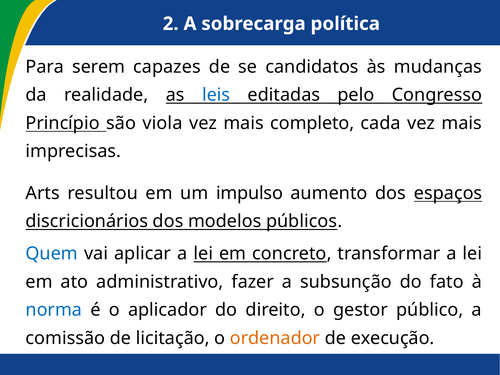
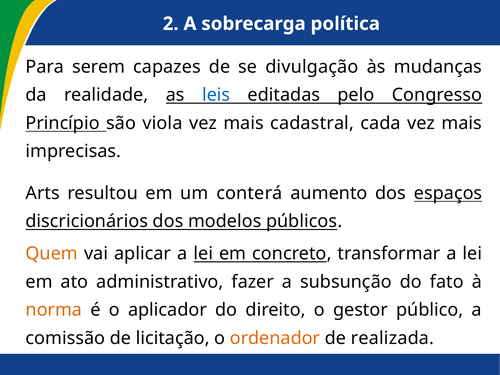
candidatos: candidatos -> divulgação
completo: completo -> cadastral
impulso: impulso -> conterá
Quem colour: blue -> orange
norma colour: blue -> orange
execução: execução -> realizada
